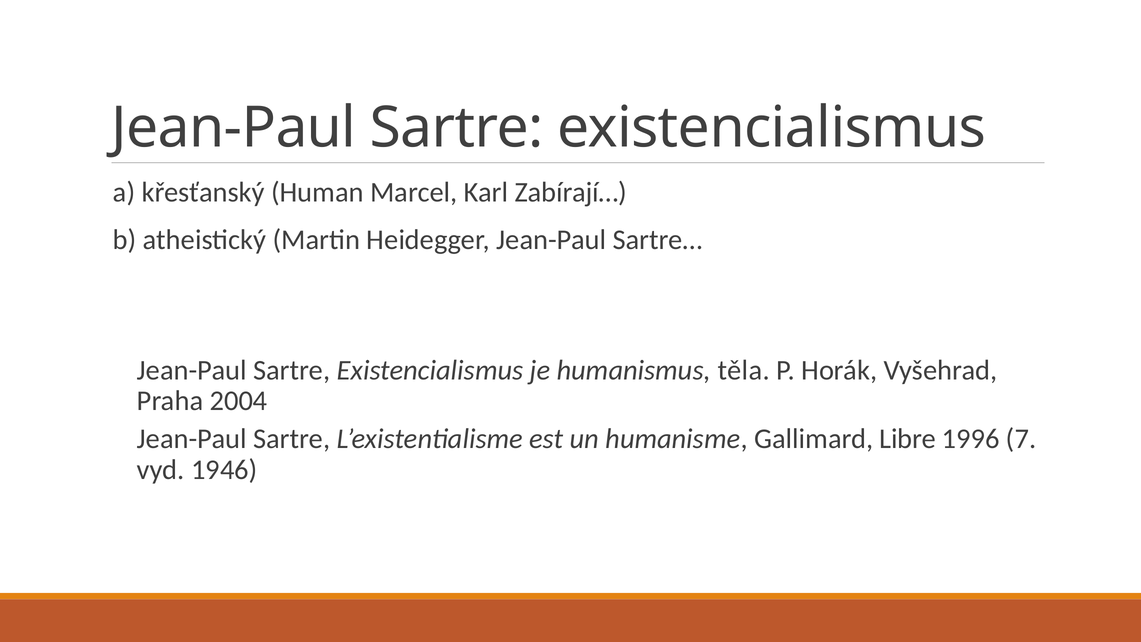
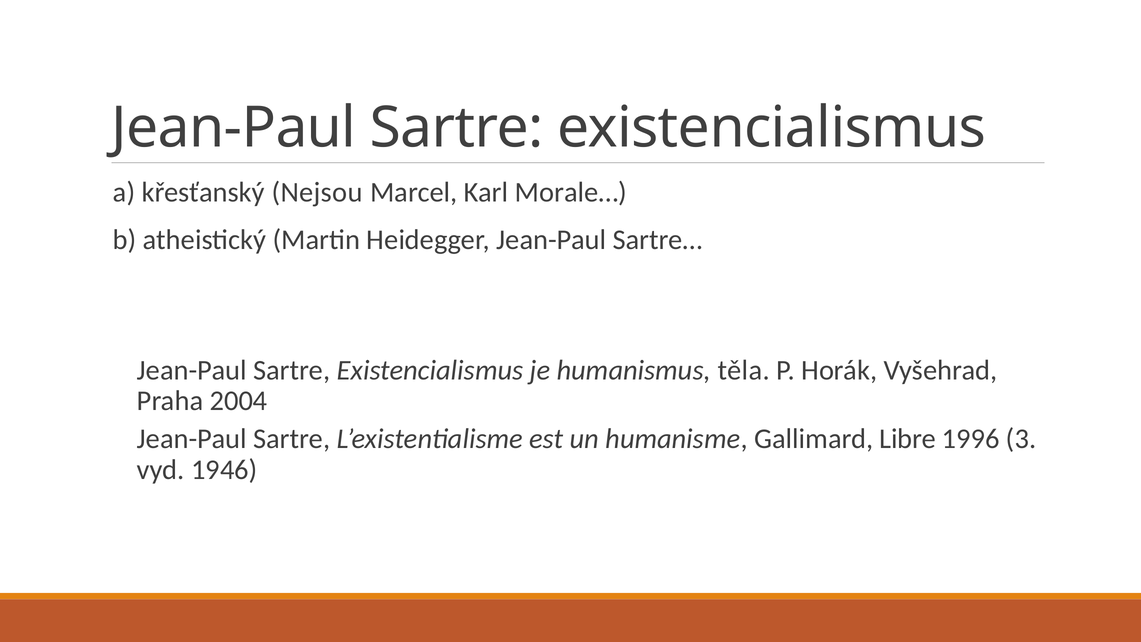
Human: Human -> Nejsou
Zabírají…: Zabírají… -> Morale…
7: 7 -> 3
